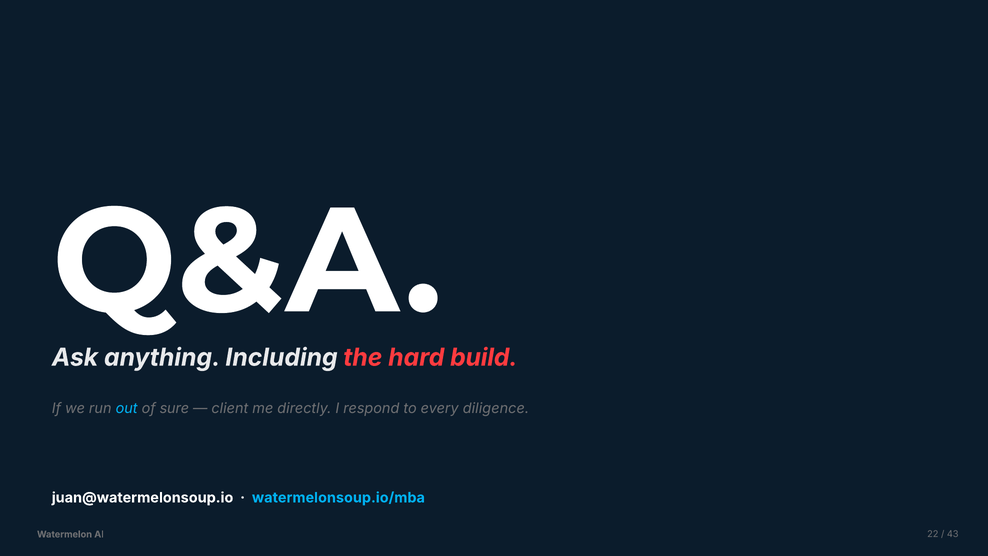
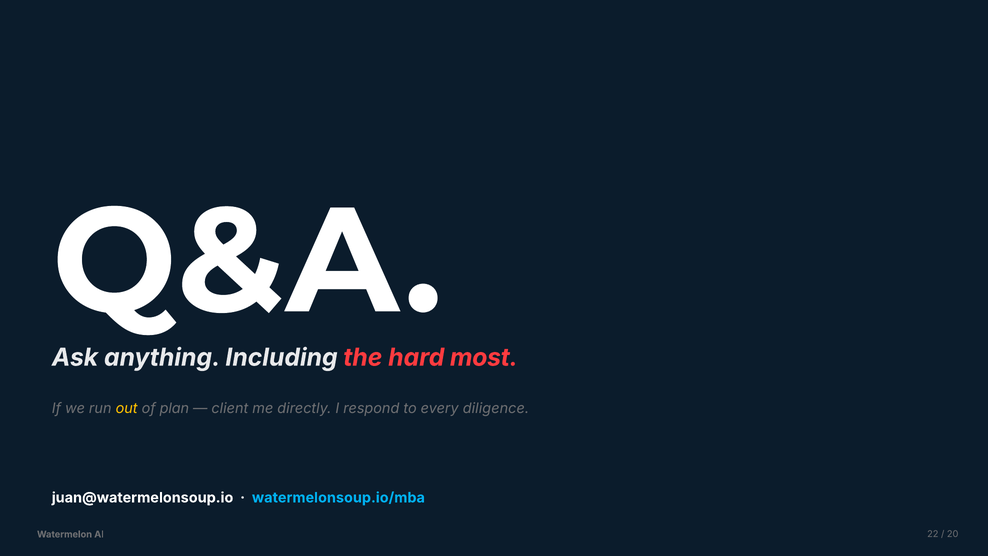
build: build -> most
out colour: light blue -> yellow
sure: sure -> plan
43: 43 -> 20
